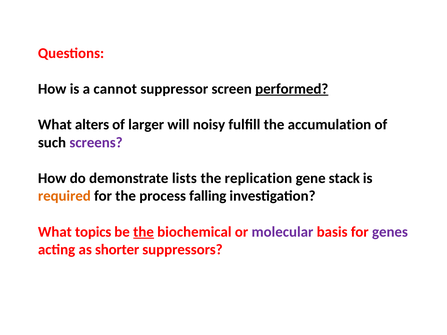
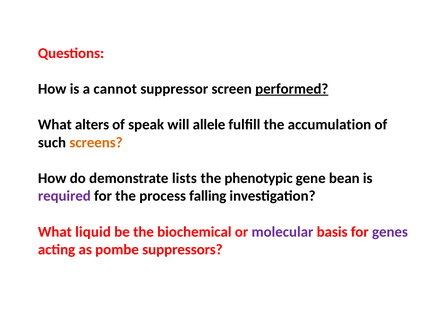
larger: larger -> speak
noisy: noisy -> allele
screens colour: purple -> orange
replication: replication -> phenotypic
stack: stack -> bean
required colour: orange -> purple
topics: topics -> liquid
the at (144, 232) underline: present -> none
shorter: shorter -> pombe
